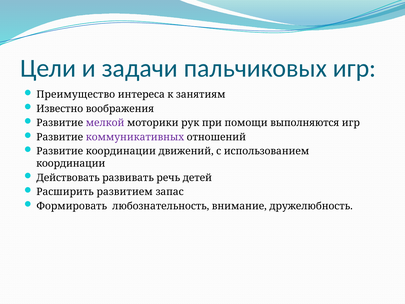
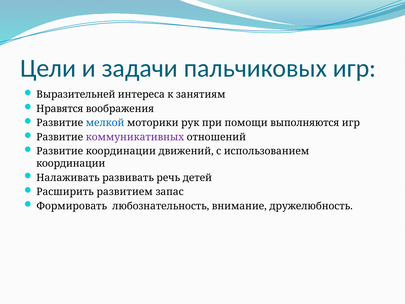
Преимущество: Преимущество -> Выразительней
Известно: Известно -> Нравятся
мелкой colour: purple -> blue
Действовать: Действовать -> Налаживать
